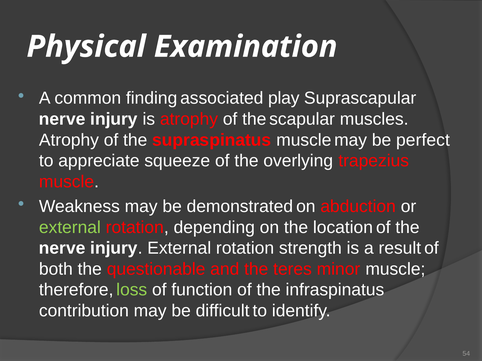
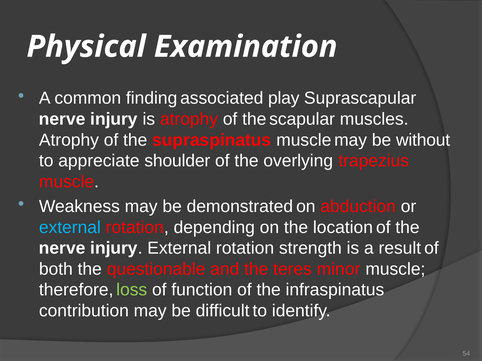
perfect: perfect -> without
squeeze: squeeze -> shoulder
external at (70, 228) colour: light green -> light blue
